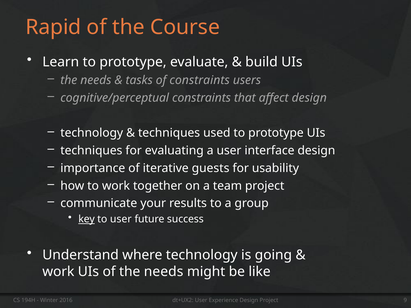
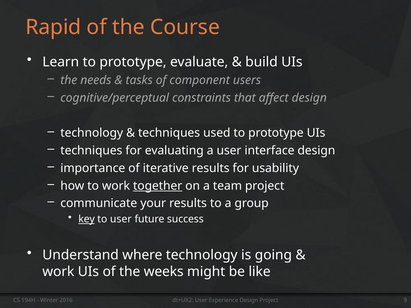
of constraints: constraints -> component
iterative guests: guests -> results
together underline: none -> present
of the needs: needs -> weeks
